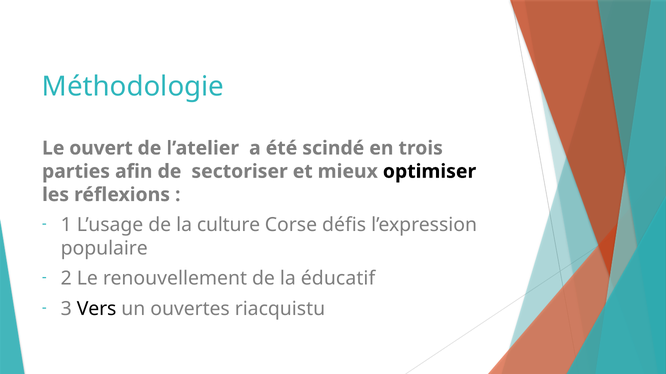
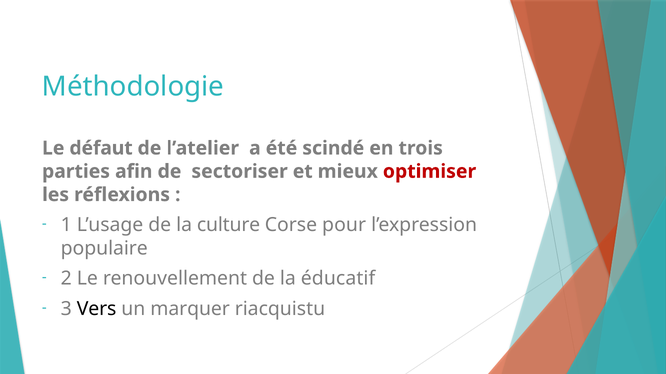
ouvert: ouvert -> défaut
optimiser colour: black -> red
défis: défis -> pour
ouvertes: ouvertes -> marquer
